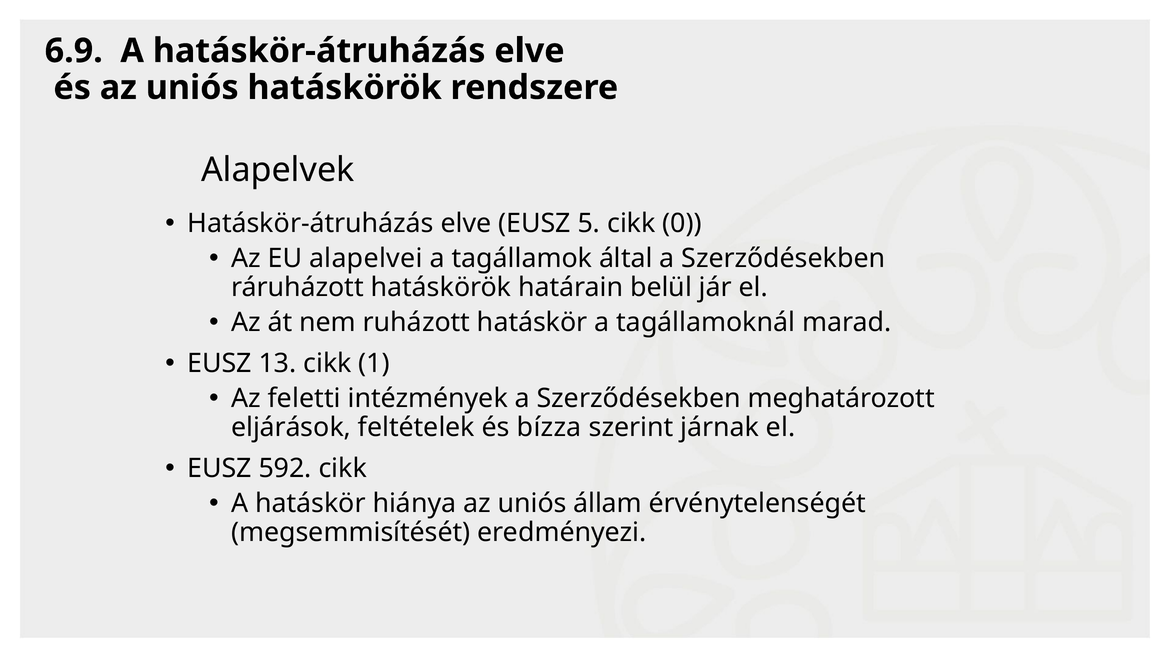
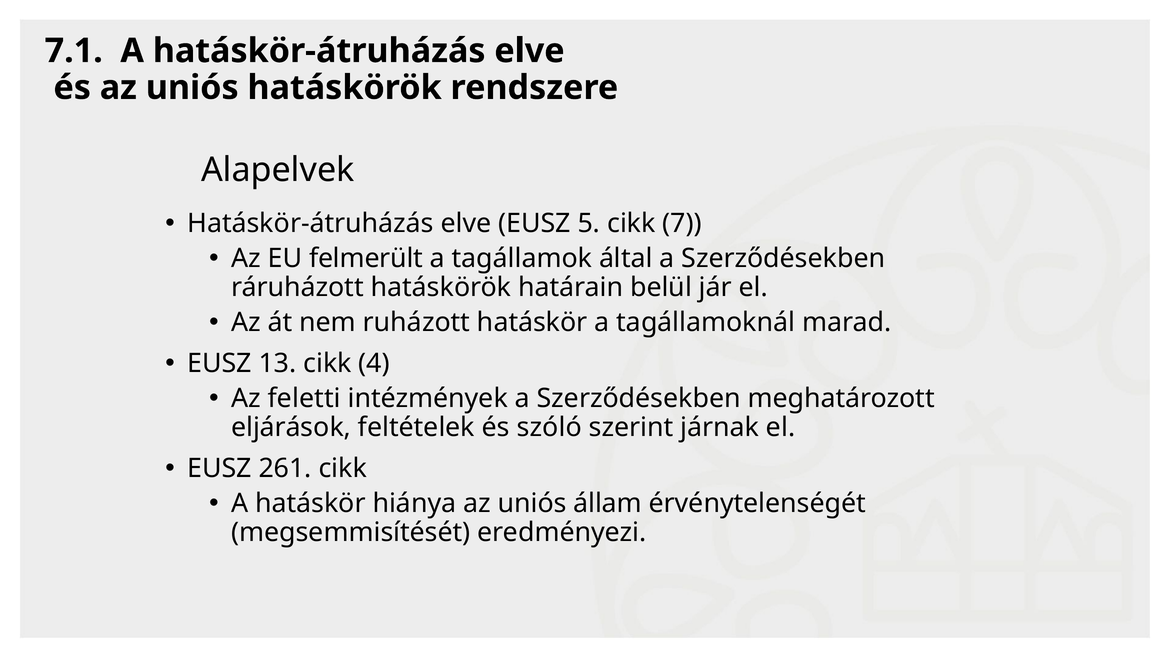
6.9: 6.9 -> 7.1
0: 0 -> 7
alapelvei: alapelvei -> felmerült
1: 1 -> 4
bízza: bízza -> szóló
592: 592 -> 261
